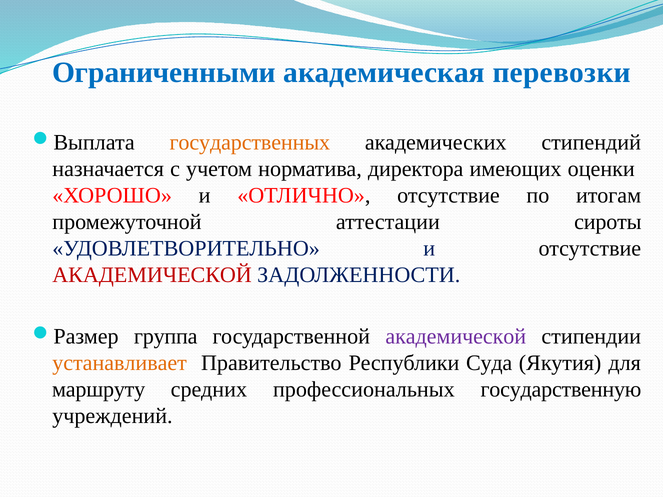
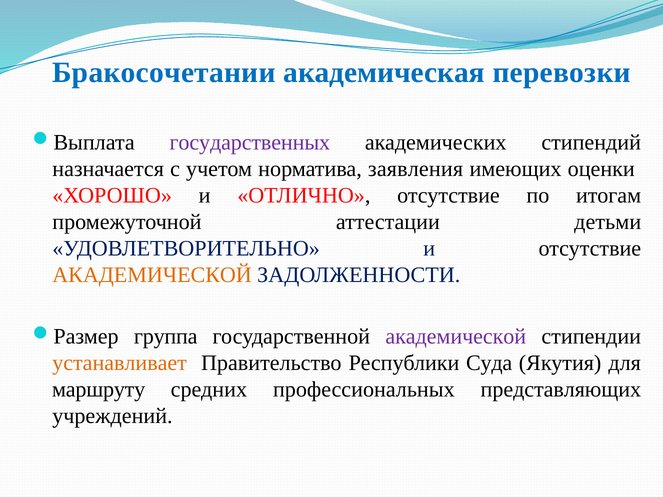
Ограниченными: Ограниченными -> Бракосочетании
государственных colour: orange -> purple
директора: директора -> заявления
сироты: сироты -> детьми
АКАДЕМИЧЕСКОЙ at (152, 275) colour: red -> orange
государственную: государственную -> представляющих
